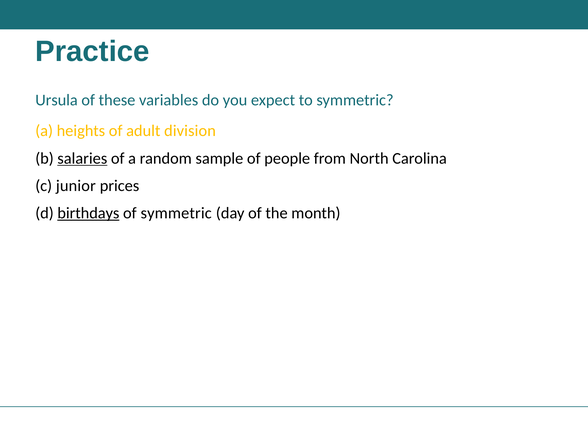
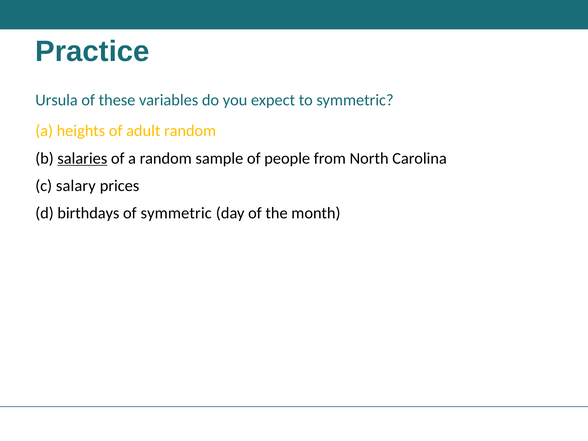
adult division: division -> random
junior: junior -> salary
birthdays underline: present -> none
